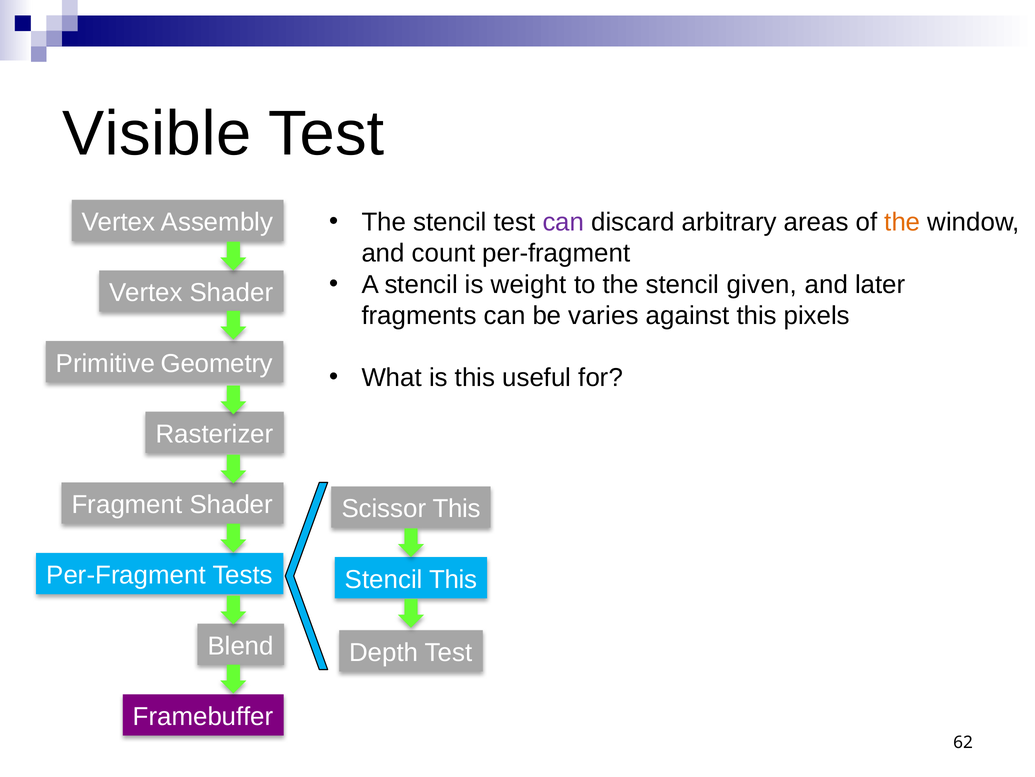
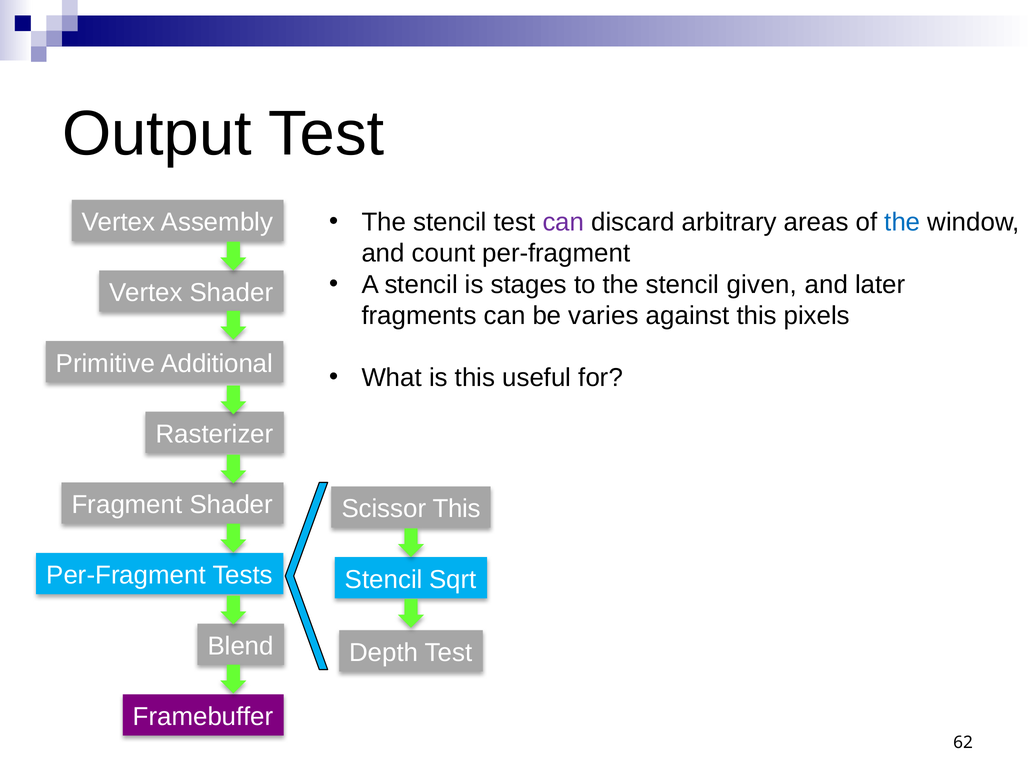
Visible: Visible -> Output
the at (902, 222) colour: orange -> blue
weight: weight -> stages
Geometry: Geometry -> Additional
Stencil This: This -> Sqrt
